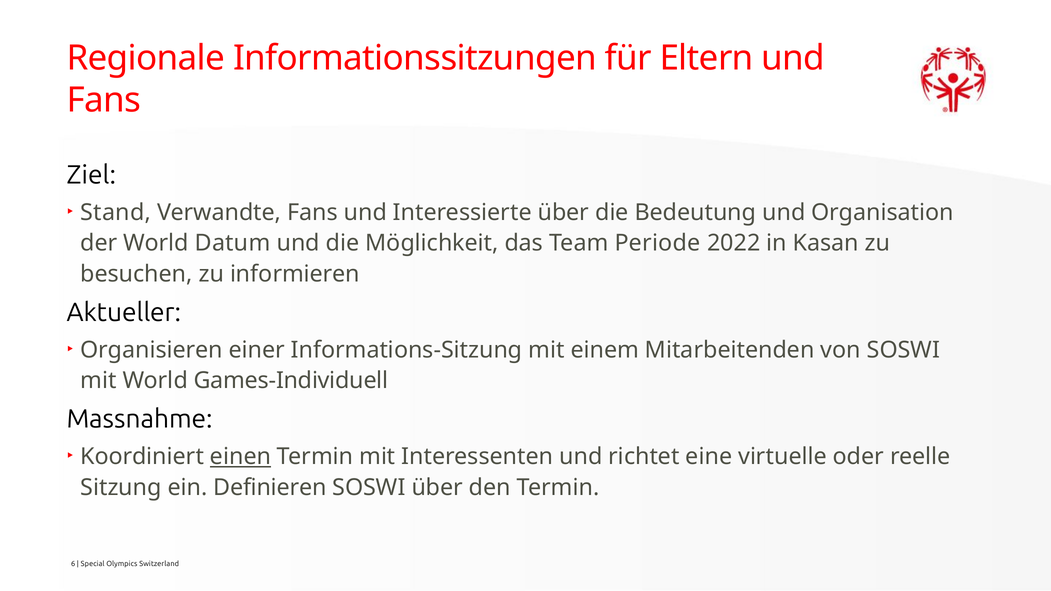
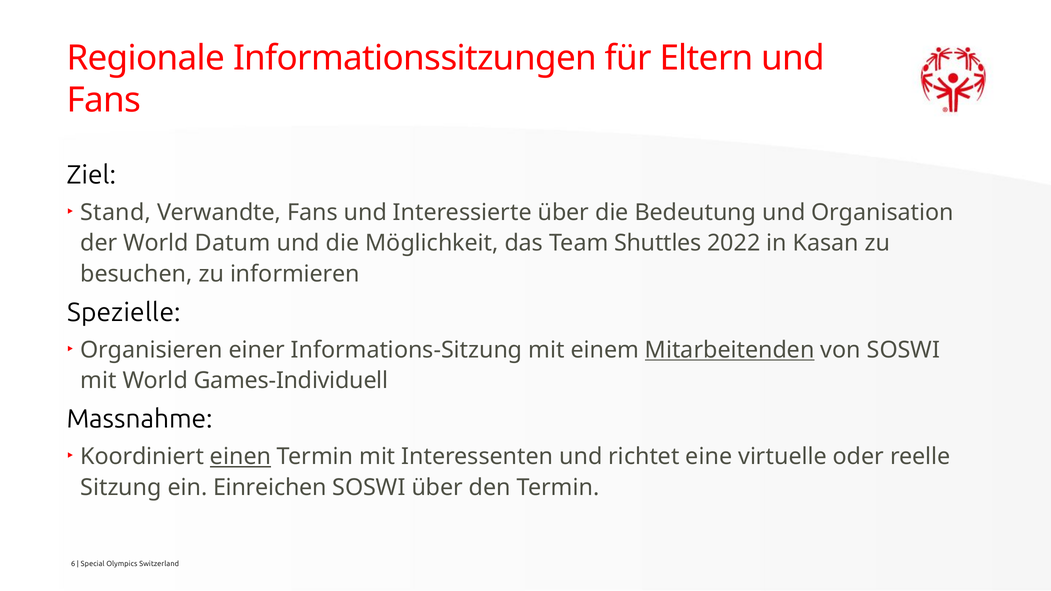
Periode: Periode -> Shuttles
Aktueller: Aktueller -> Spezielle
Mitarbeitenden underline: none -> present
Definieren: Definieren -> Einreichen
